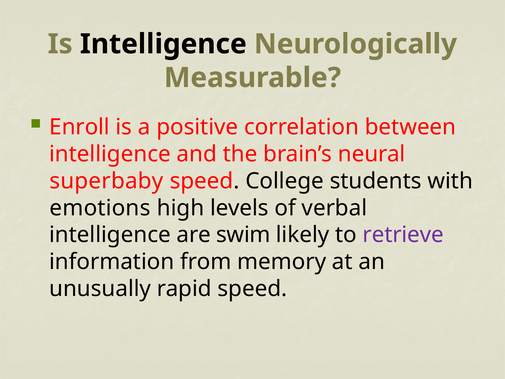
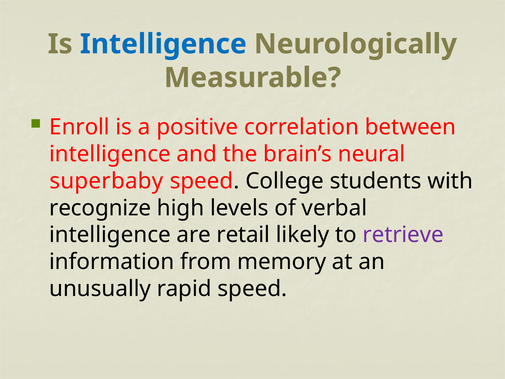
Intelligence at (163, 44) colour: black -> blue
emotions: emotions -> recognize
swim: swim -> retail
